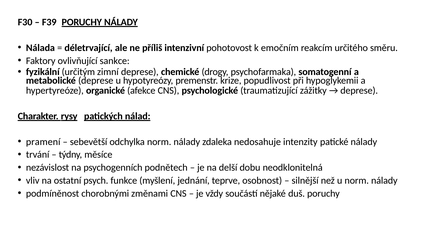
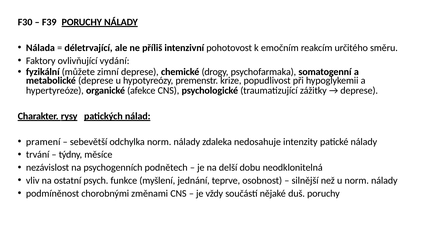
sankce: sankce -> vydání
určitým: určitým -> můžete
